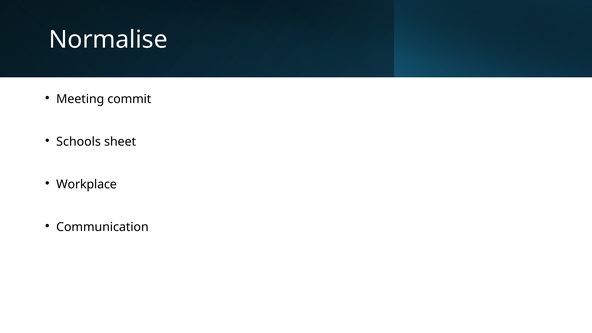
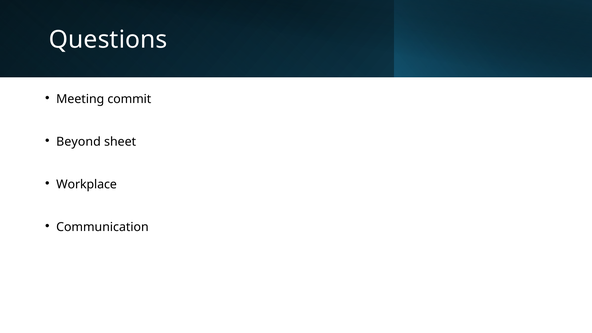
Normalise: Normalise -> Questions
Schools: Schools -> Beyond
